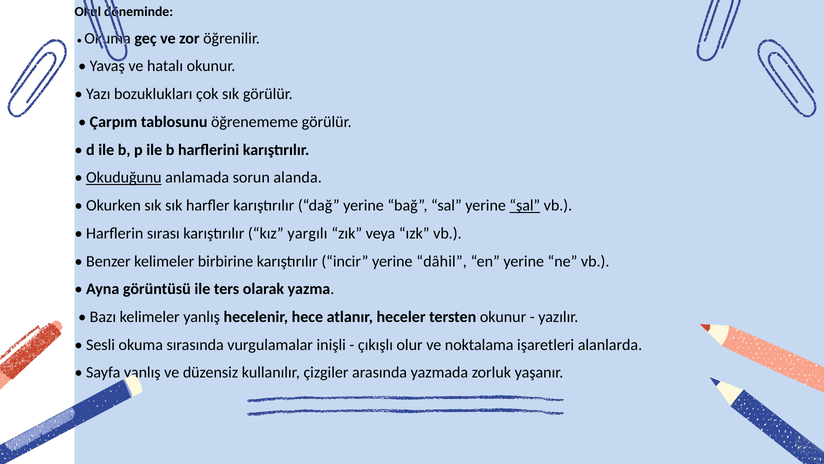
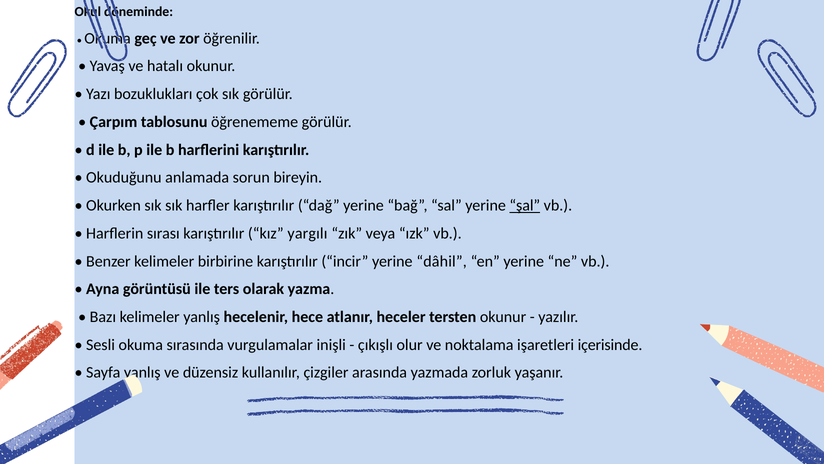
Okuduğunu underline: present -> none
alanda: alanda -> bireyin
alanlarda: alanlarda -> içerisinde
